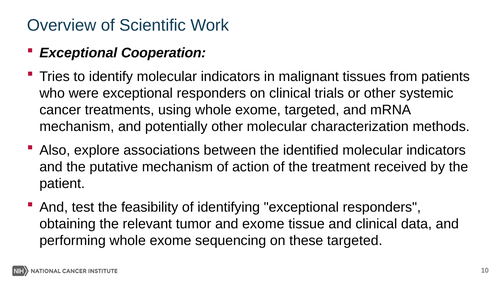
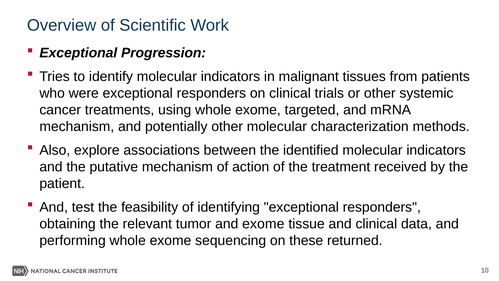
Cooperation: Cooperation -> Progression
these targeted: targeted -> returned
